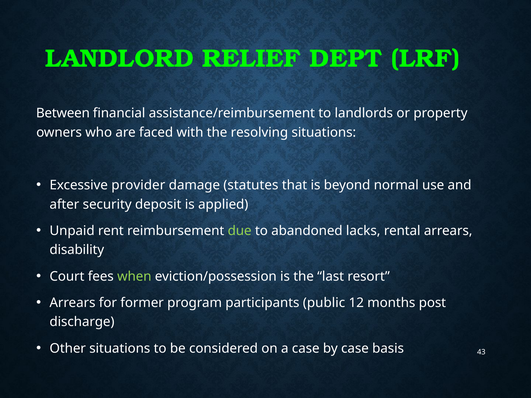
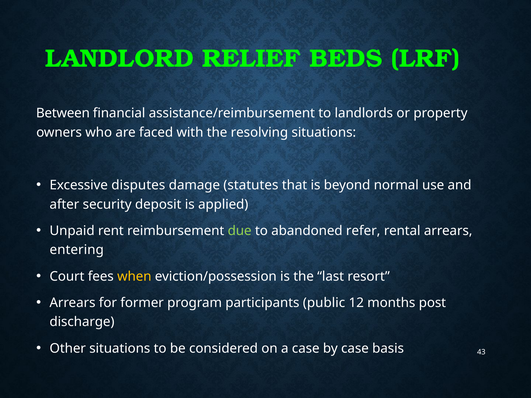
DEPT: DEPT -> BEDS
provider: provider -> disputes
lacks: lacks -> refer
disability: disability -> entering
when colour: light green -> yellow
